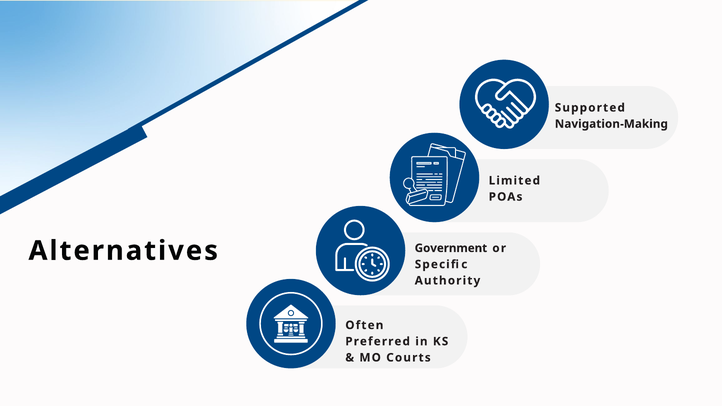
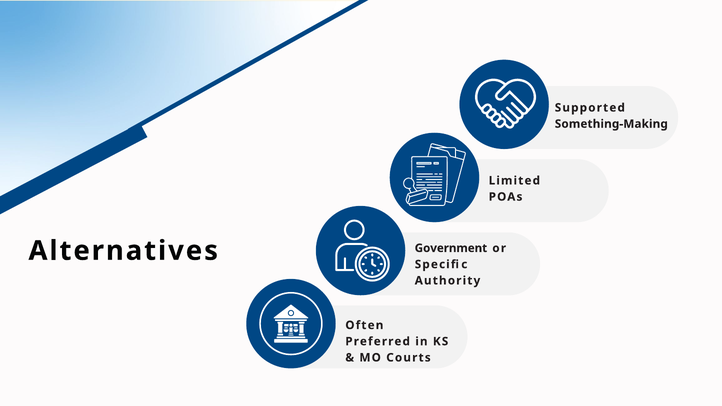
Navigation-Making: Navigation-Making -> Something-Making
